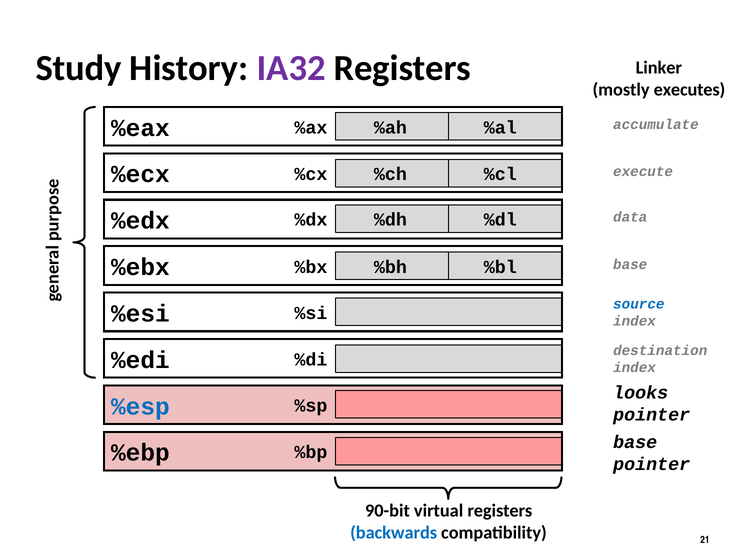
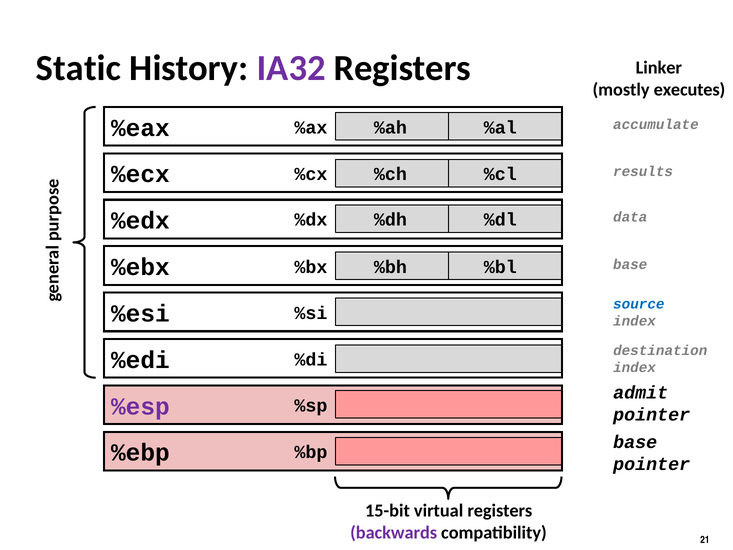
Study: Study -> Static
execute: execute -> results
looks: looks -> admit
%esp colour: blue -> purple
90-bit: 90-bit -> 15-bit
backwards colour: blue -> purple
